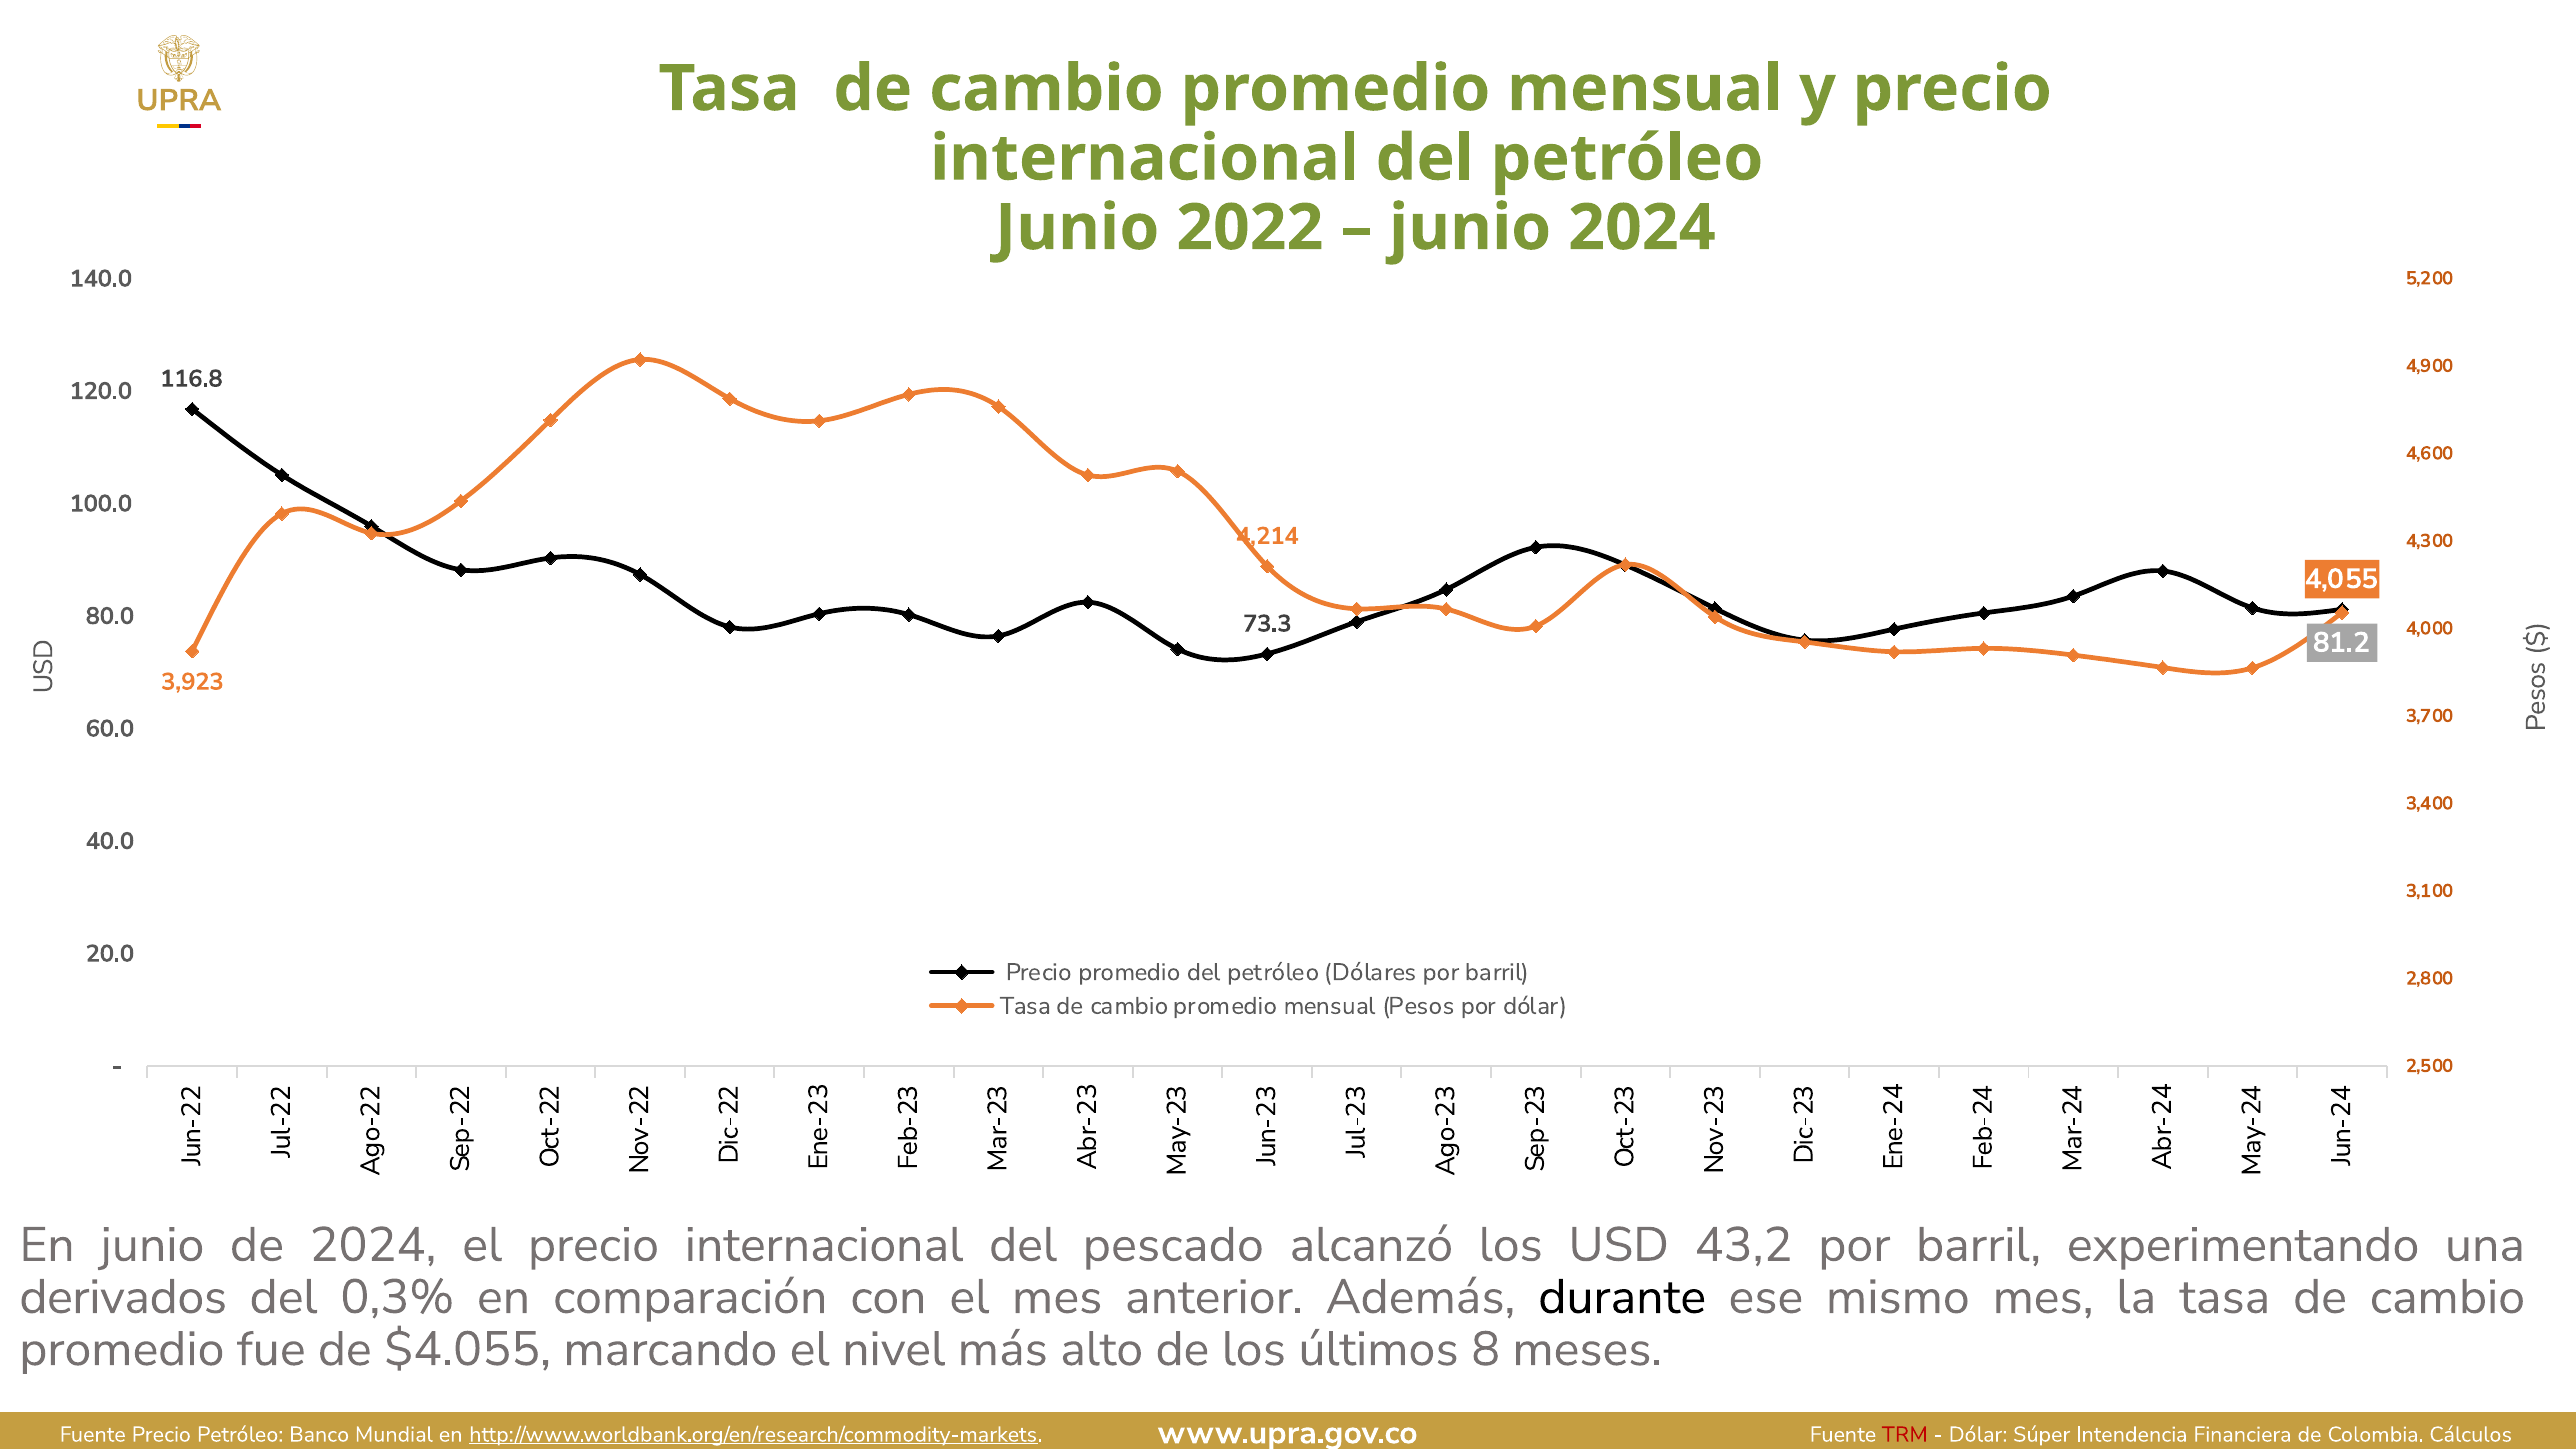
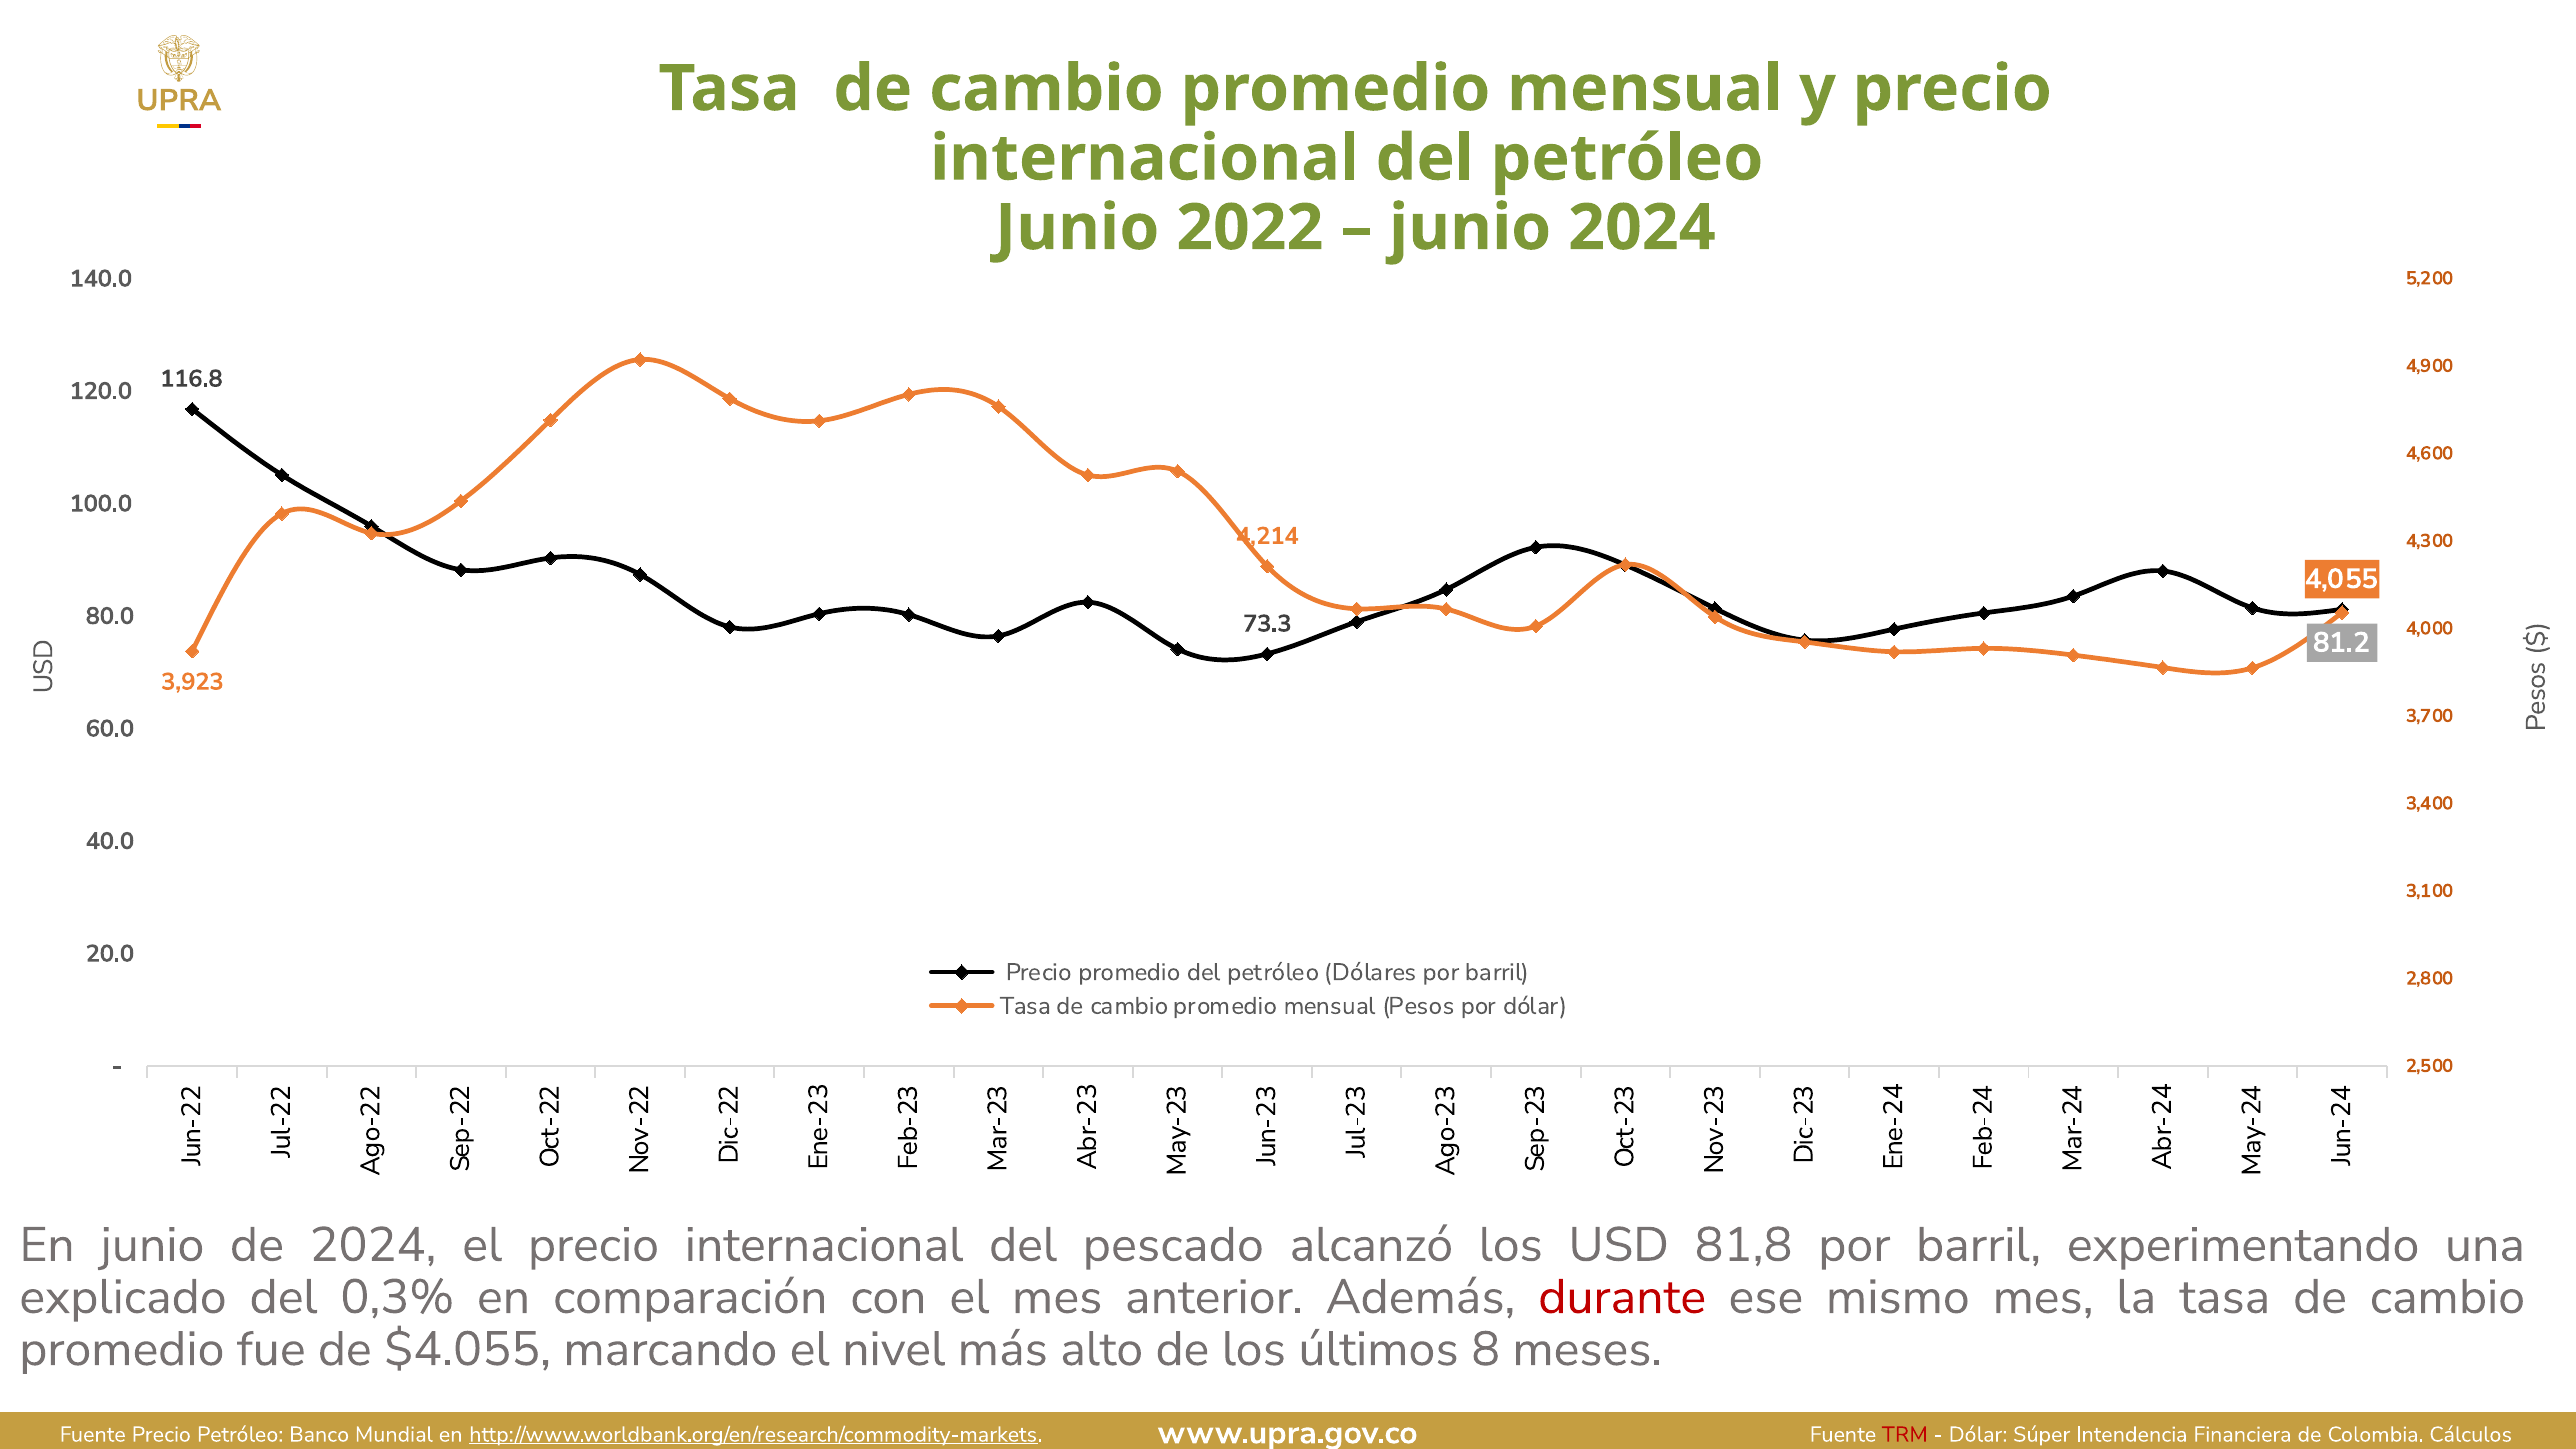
43,2: 43,2 -> 81,8
derivados: derivados -> explicado
durante colour: black -> red
